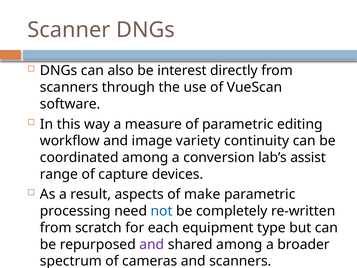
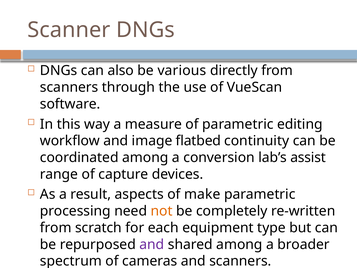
interest: interest -> various
variety: variety -> flatbed
not colour: blue -> orange
